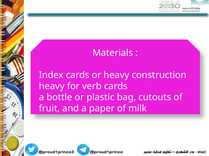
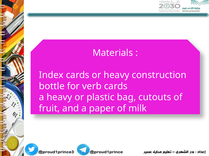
heavy at (52, 87): heavy -> bottle
a bottle: bottle -> heavy
